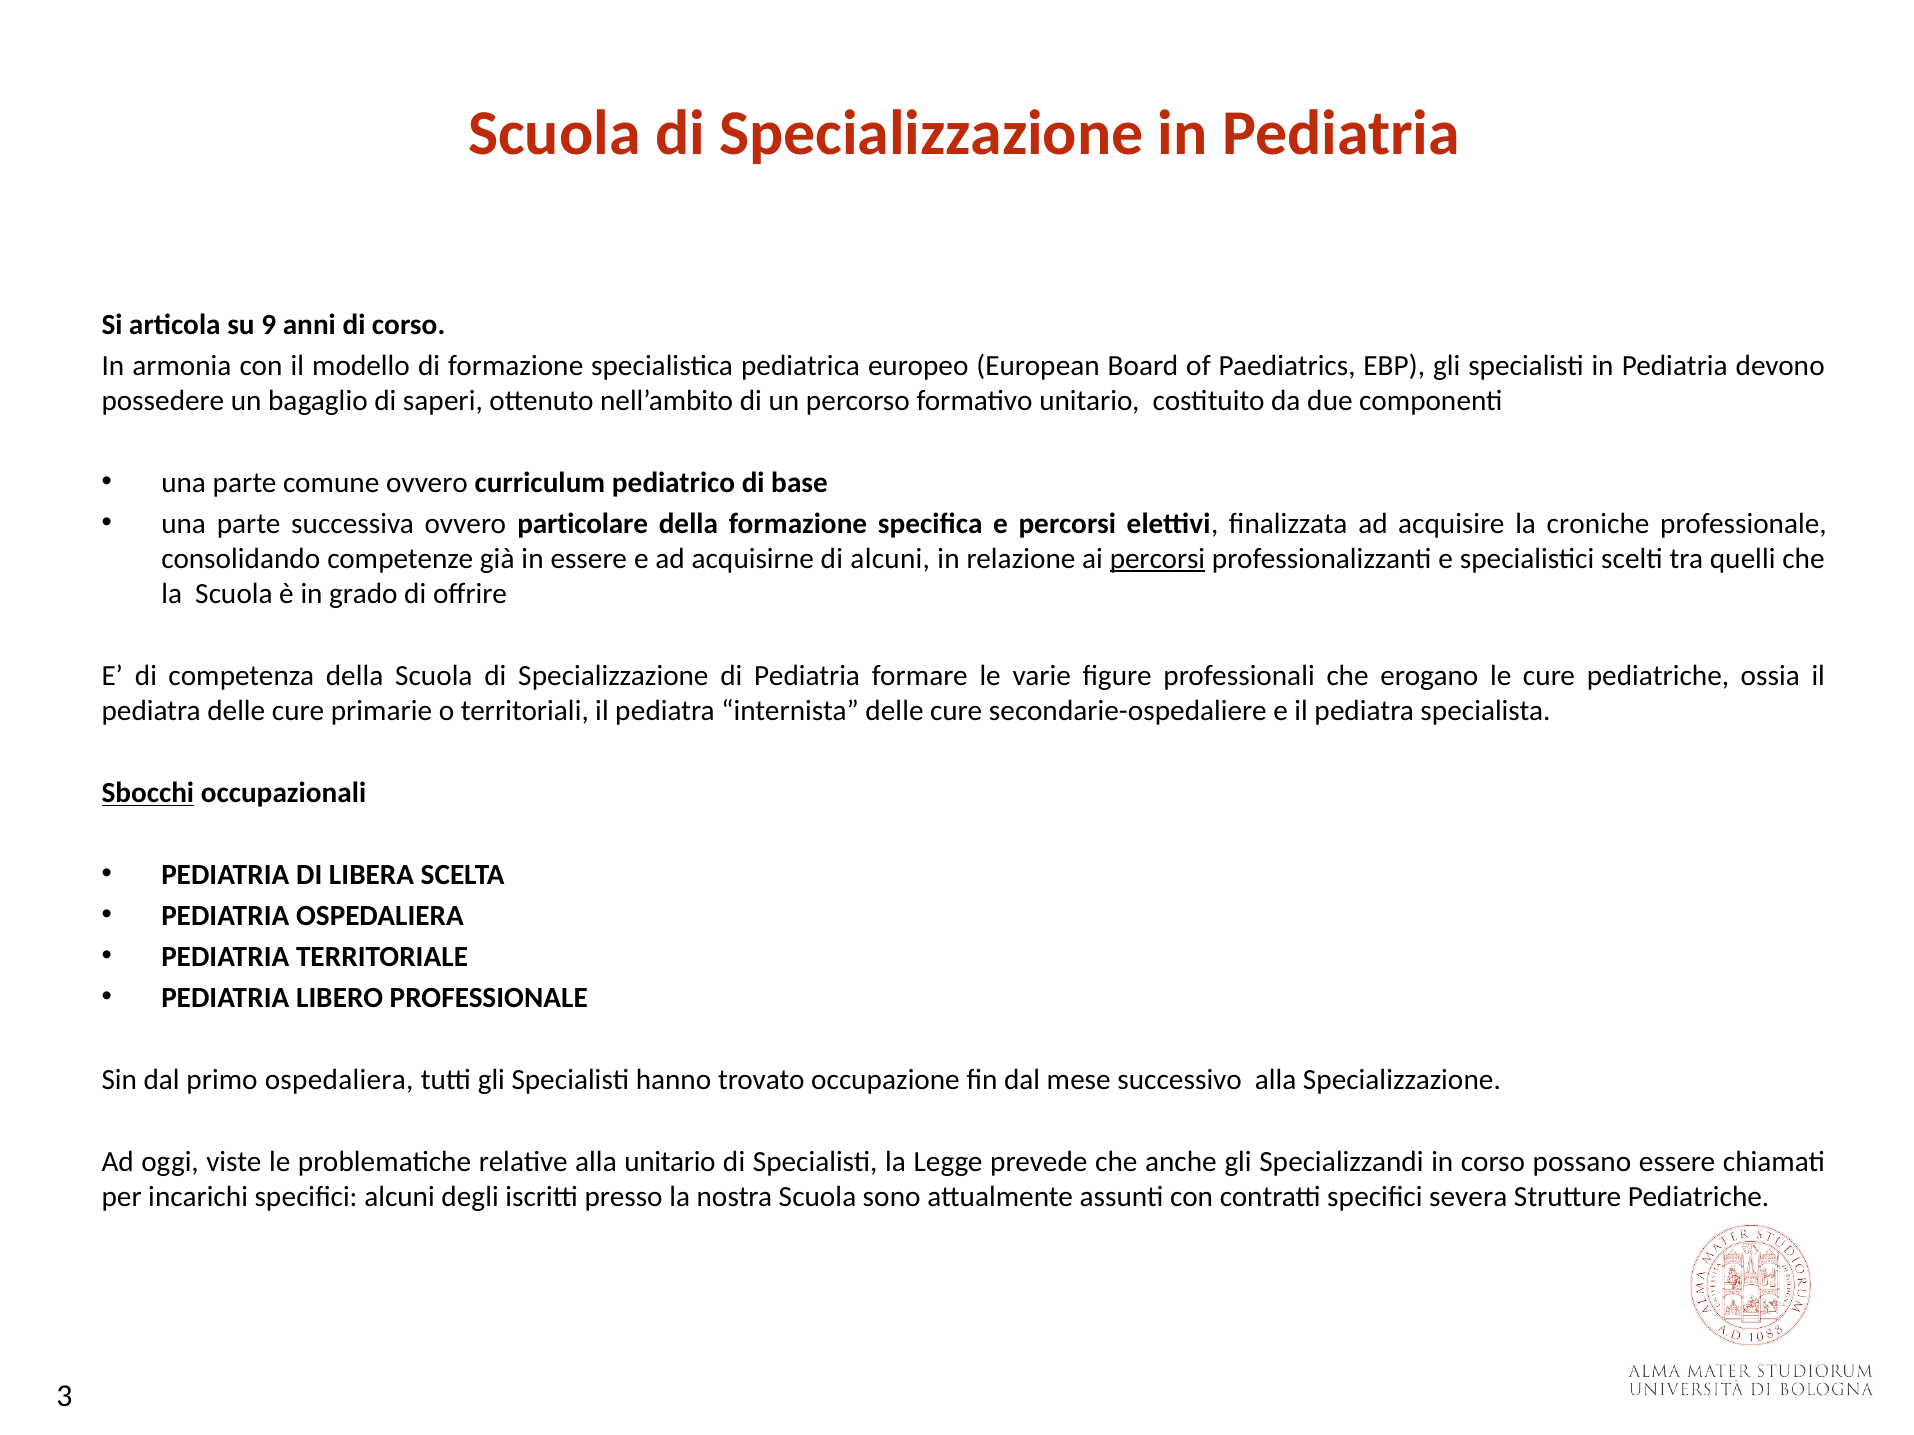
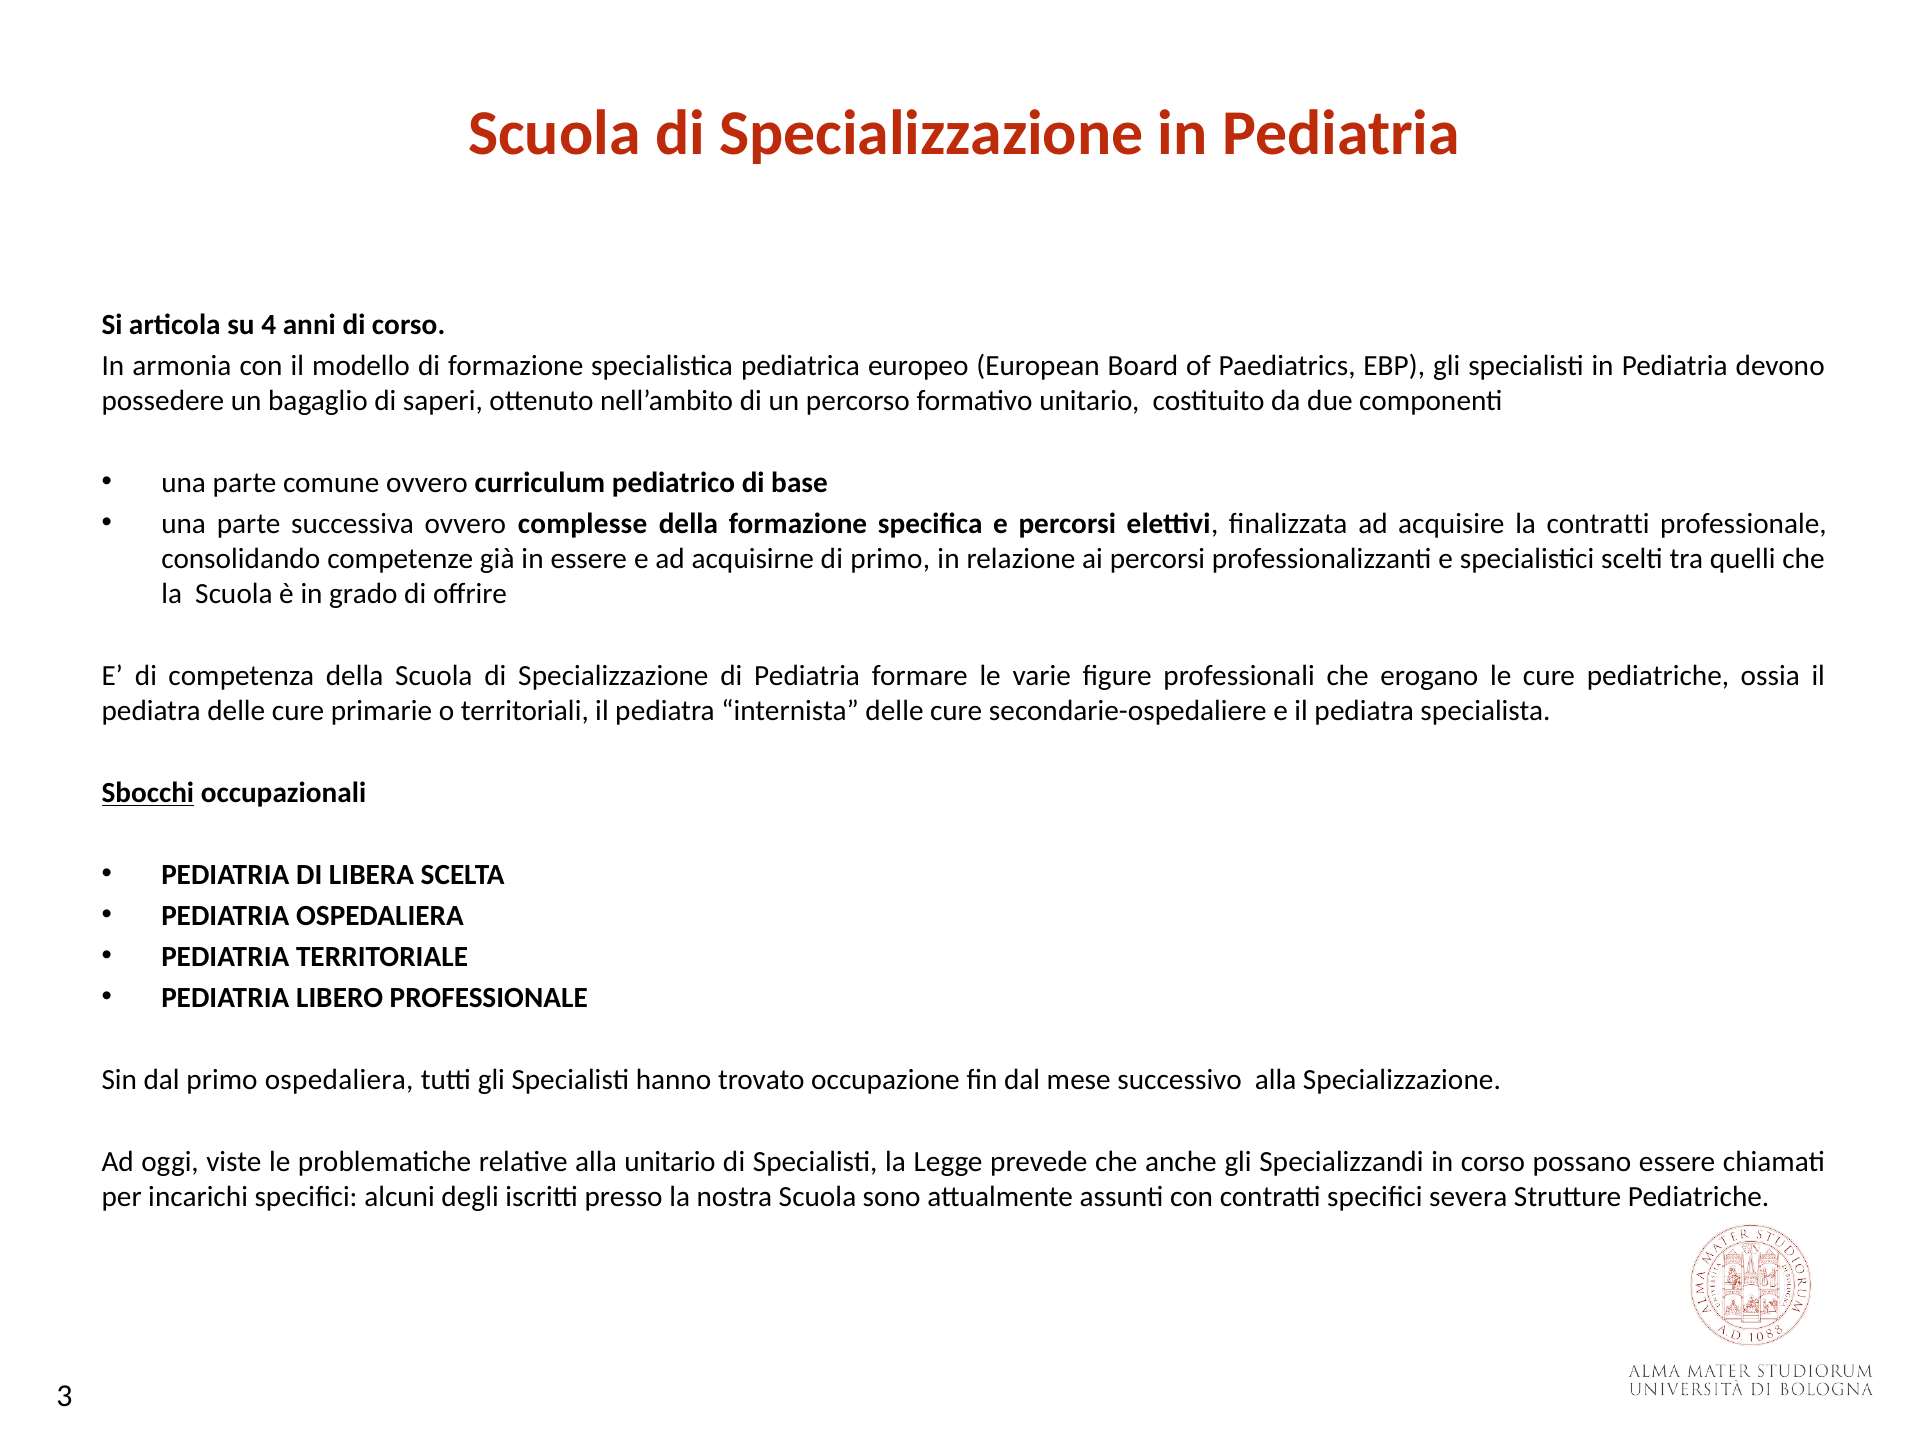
9: 9 -> 4
particolare: particolare -> complesse
la croniche: croniche -> contratti
di alcuni: alcuni -> primo
percorsi at (1157, 559) underline: present -> none
